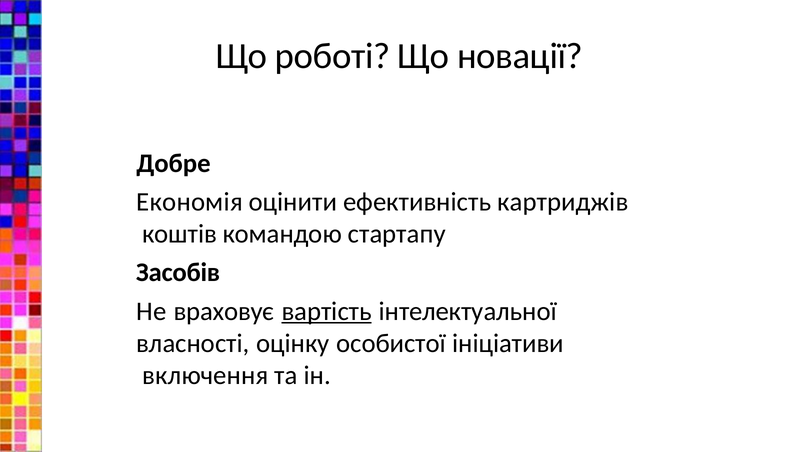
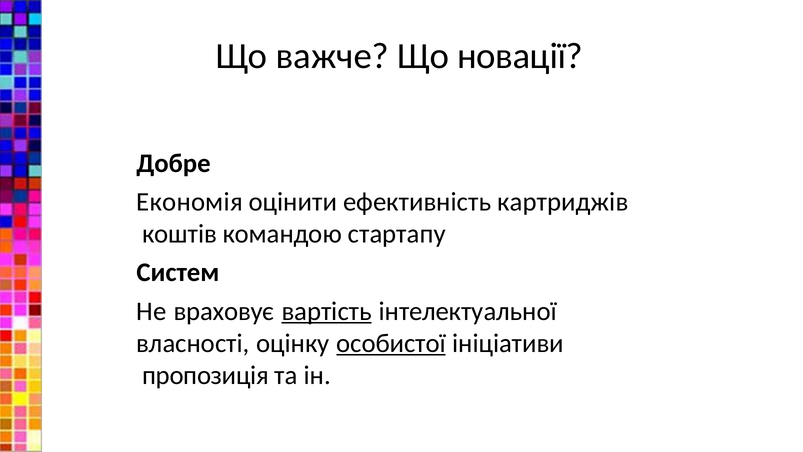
роботі: роботі -> важче
Засобів: Засобів -> Систем
особистої underline: none -> present
включення: включення -> пропозиція
